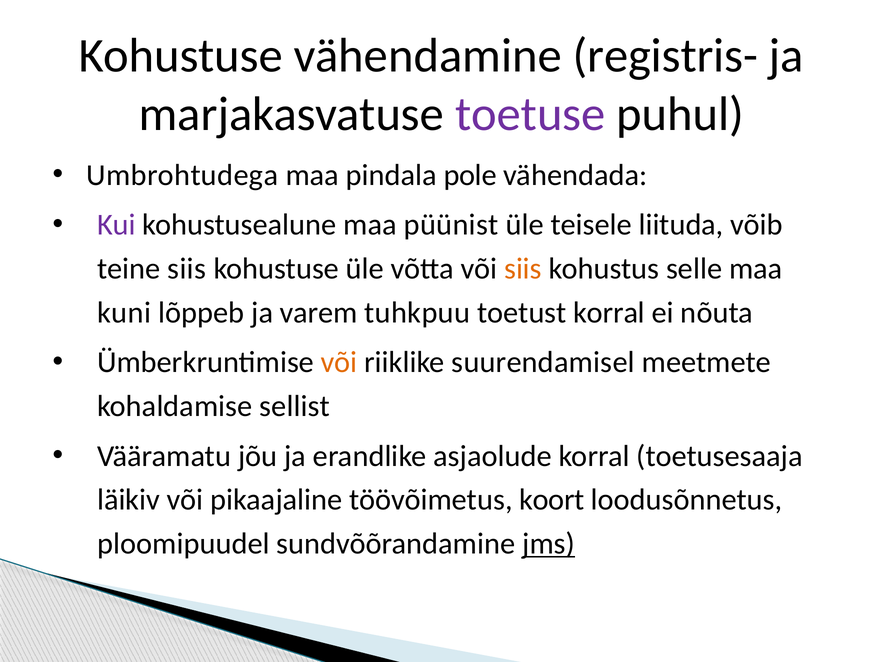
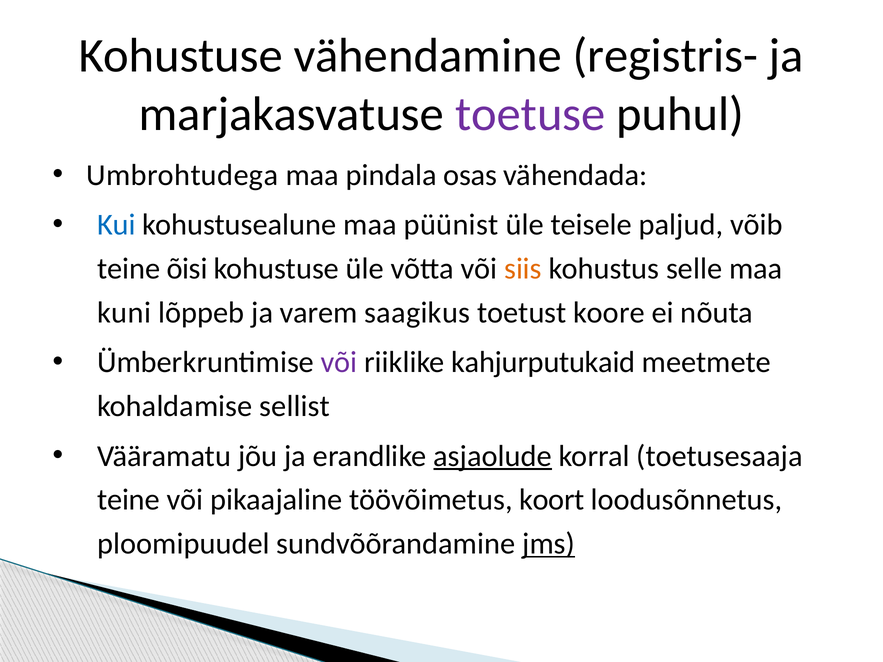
pole: pole -> osas
Kui colour: purple -> blue
liituda: liituda -> paljud
teine siis: siis -> õisi
tuhkpuu: tuhkpuu -> saagikus
toetust korral: korral -> koore
või at (339, 363) colour: orange -> purple
suurendamisel: suurendamisel -> kahjurputukaid
asjaolude underline: none -> present
läikiv at (128, 500): läikiv -> teine
